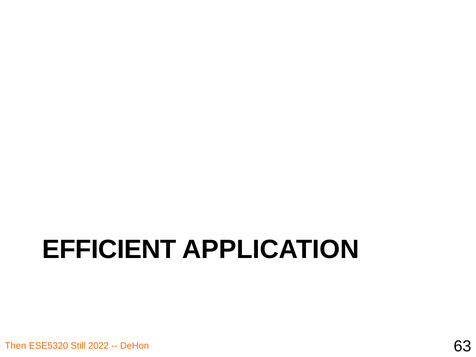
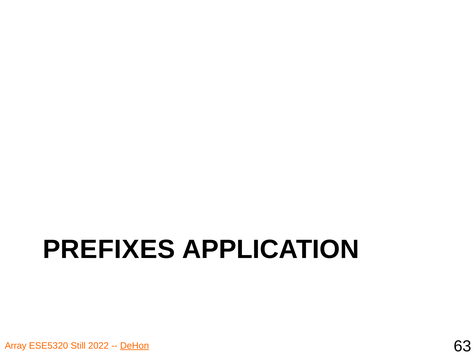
EFFICIENT: EFFICIENT -> PREFIXES
Then: Then -> Array
DeHon underline: none -> present
